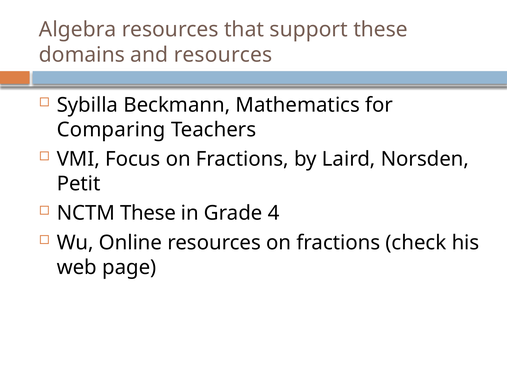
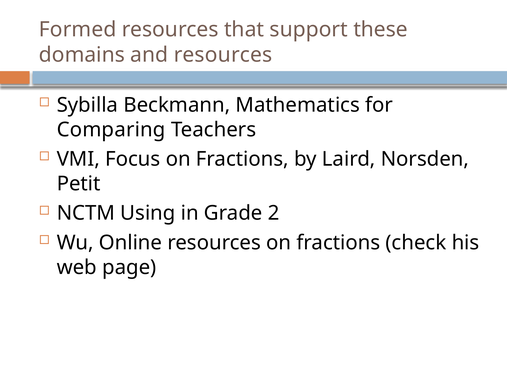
Algebra: Algebra -> Formed
NCTM These: These -> Using
4: 4 -> 2
